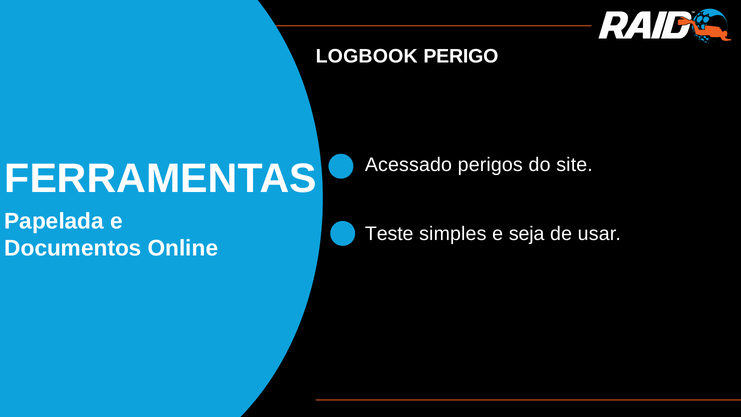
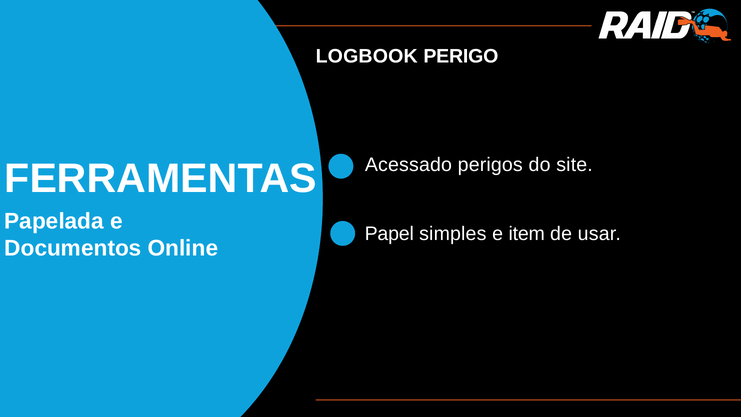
Teste: Teste -> Papel
seja: seja -> item
